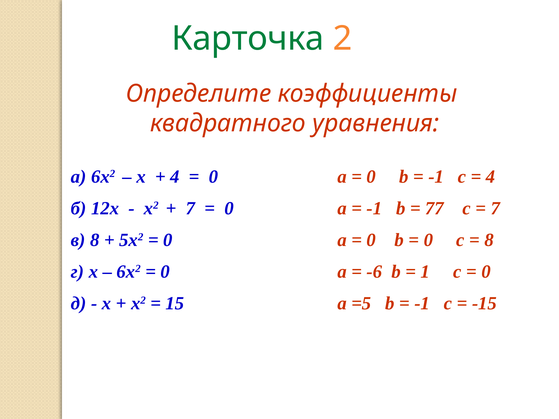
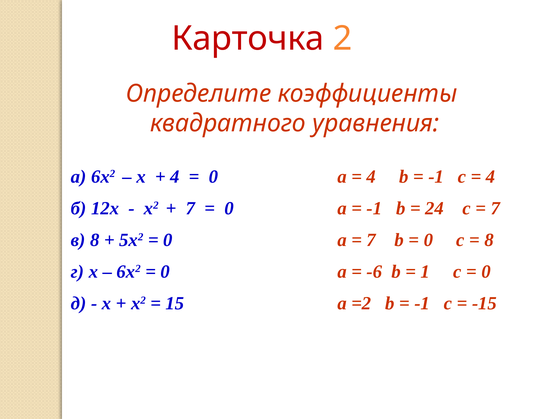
Карточка colour: green -> red
0 at (371, 177): 0 -> 4
77: 77 -> 24
0 at (371, 240): 0 -> 7
=5: =5 -> =2
